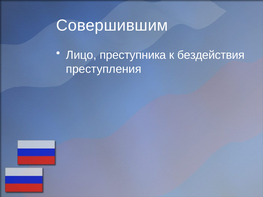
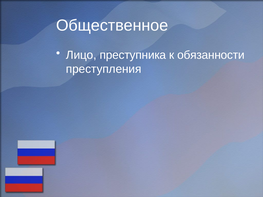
Совершившим: Совершившим -> Общественное
бездействия: бездействия -> обязанности
